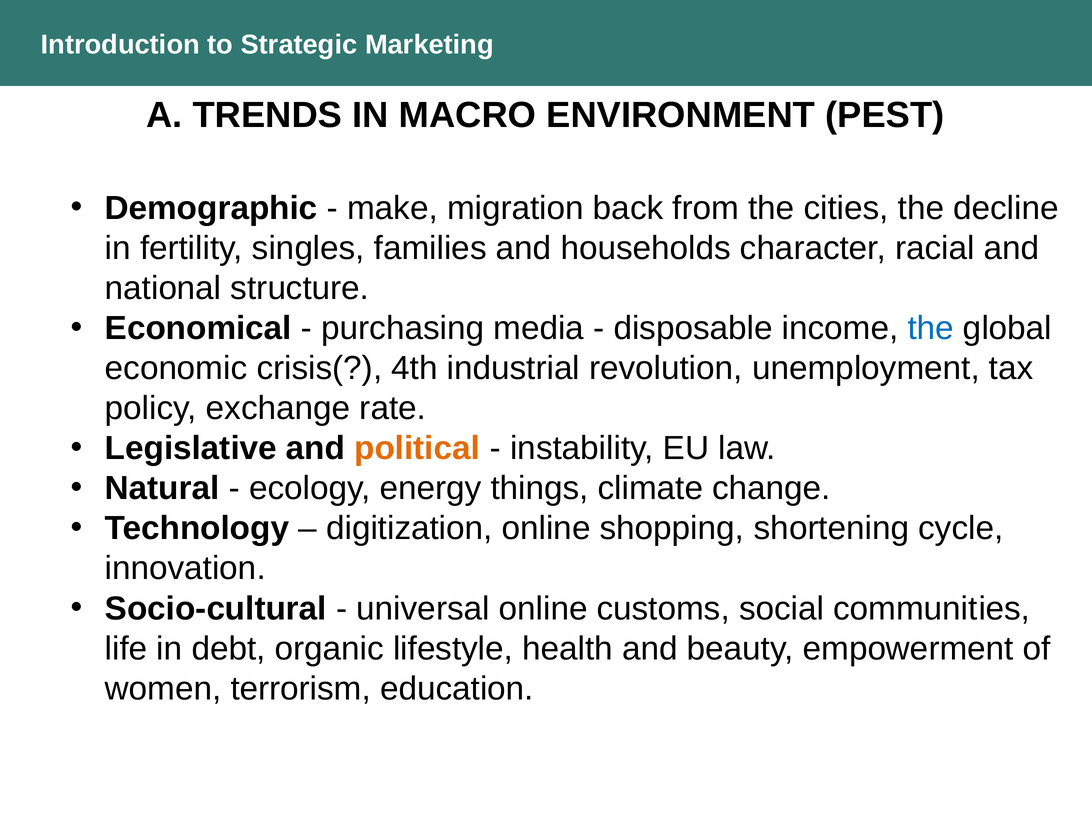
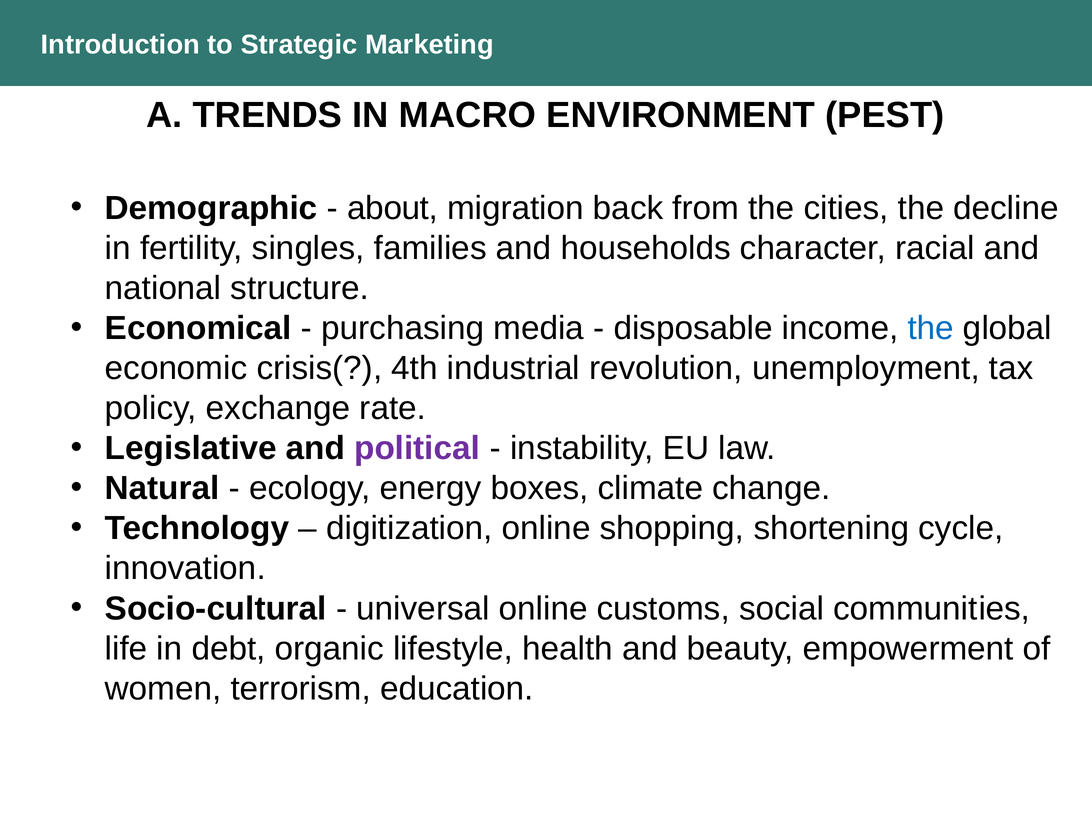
make: make -> about
political colour: orange -> purple
things: things -> boxes
